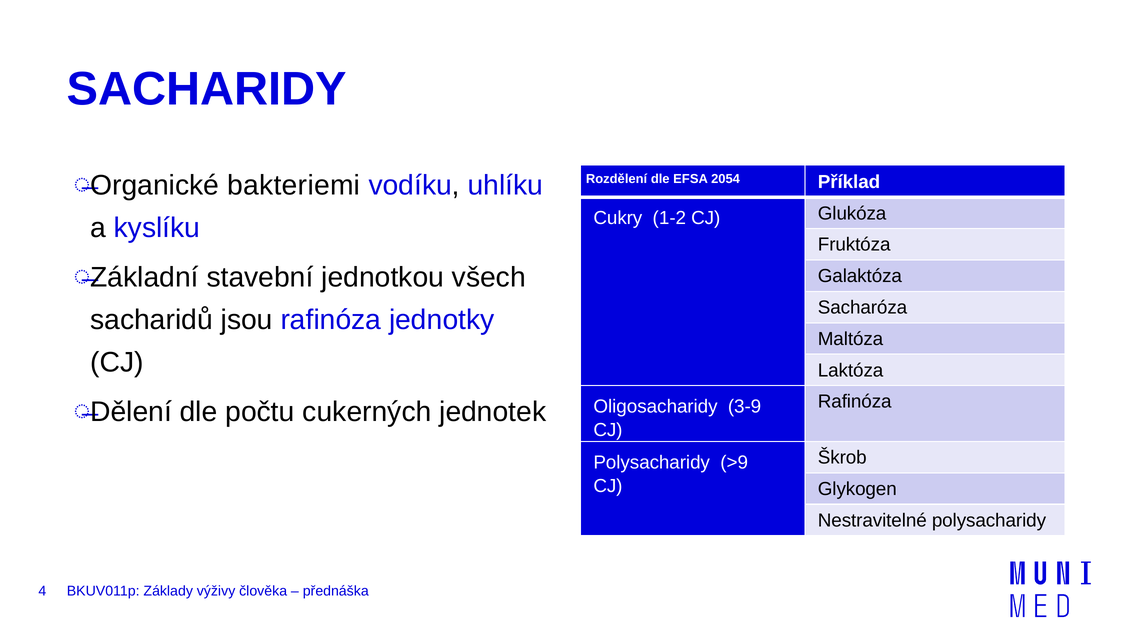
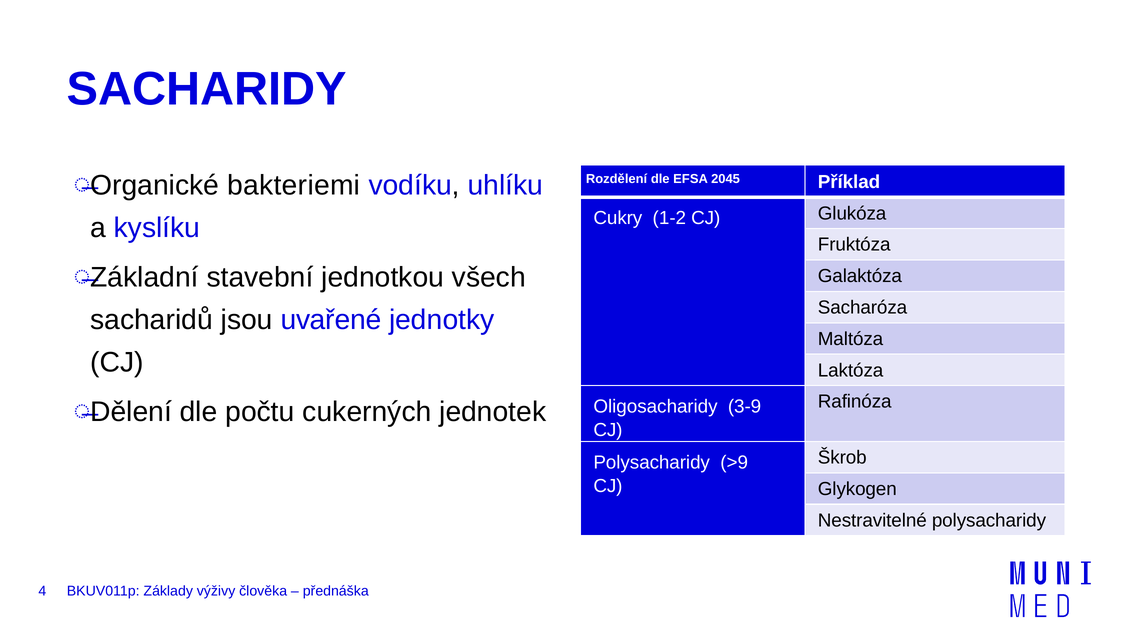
2054: 2054 -> 2045
jsou rafinóza: rafinóza -> uvařené
